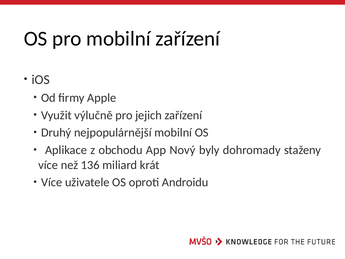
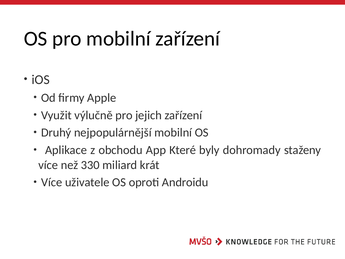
Nový: Nový -> Které
136: 136 -> 330
